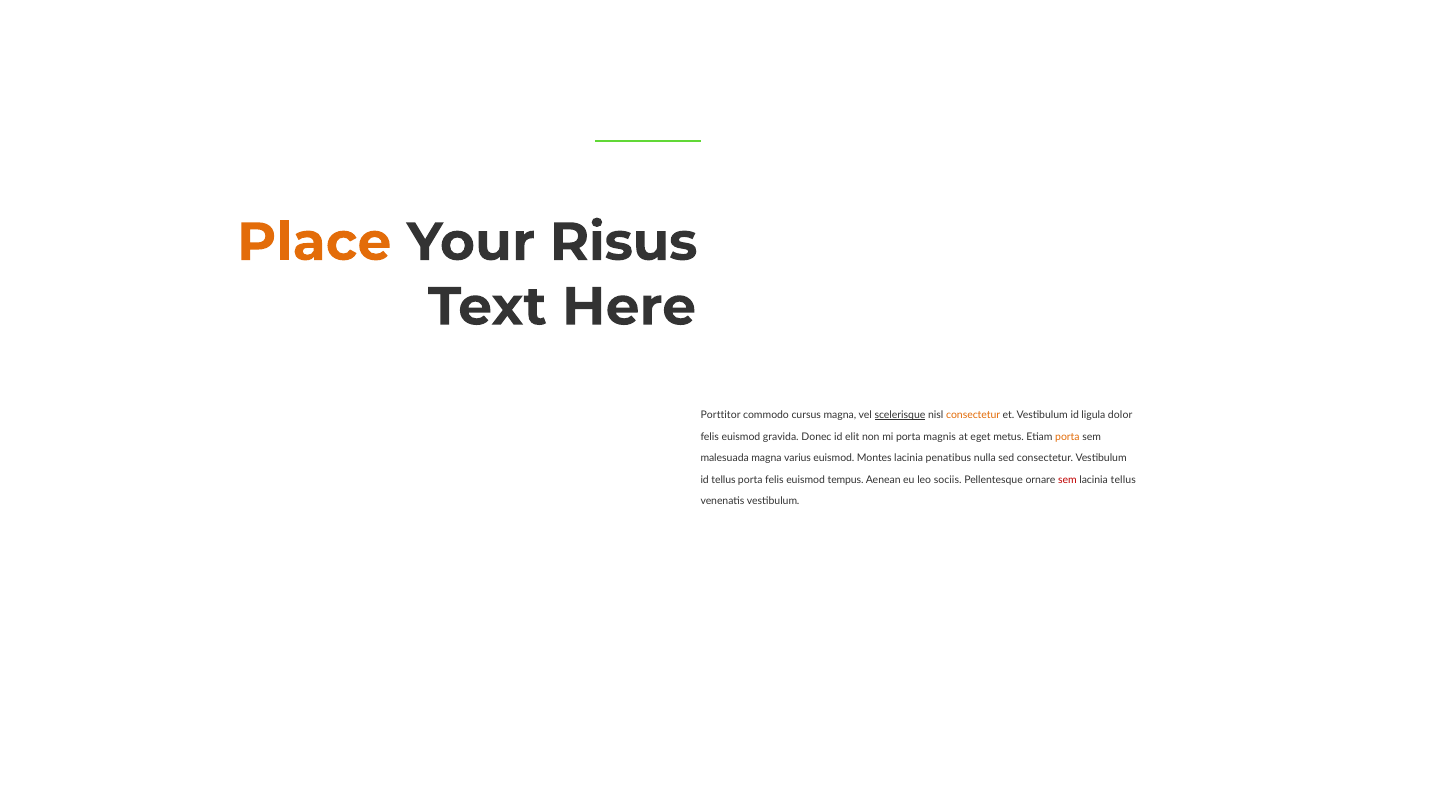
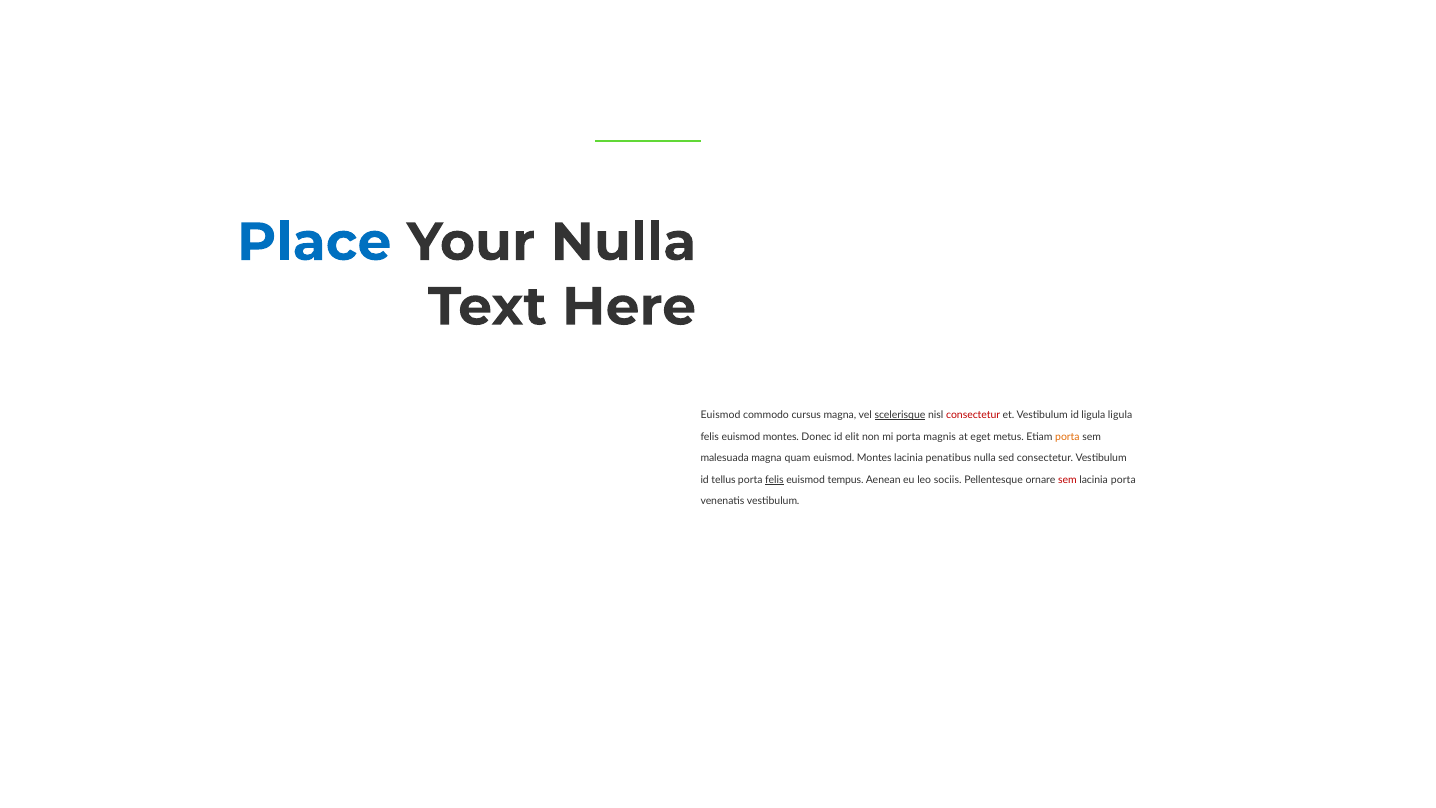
Place colour: orange -> blue
Your Risus: Risus -> Nulla
Porttitor at (721, 415): Porttitor -> Euismod
consectetur at (973, 415) colour: orange -> red
ligula dolor: dolor -> ligula
felis euismod gravida: gravida -> montes
varius: varius -> quam
felis at (774, 480) underline: none -> present
lacinia tellus: tellus -> porta
